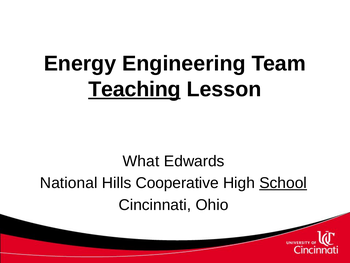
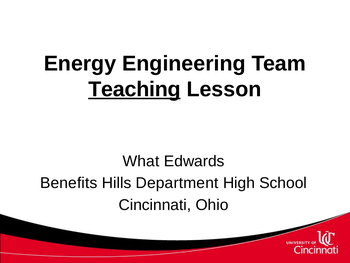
National: National -> Benefits
Cooperative: Cooperative -> Department
School underline: present -> none
